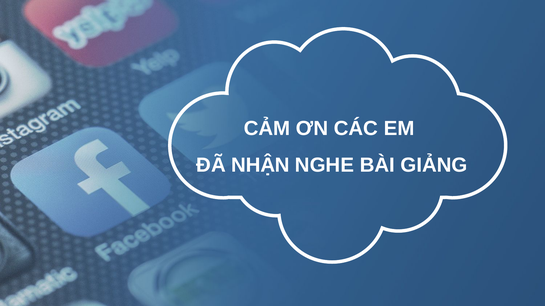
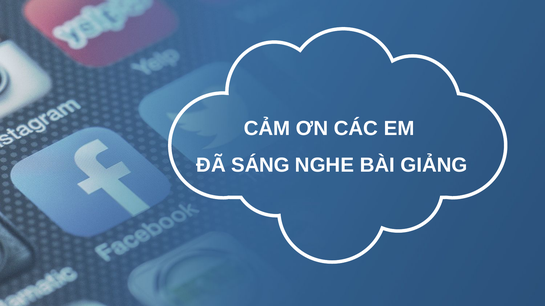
NHẬN: NHẬN -> SÁNG
